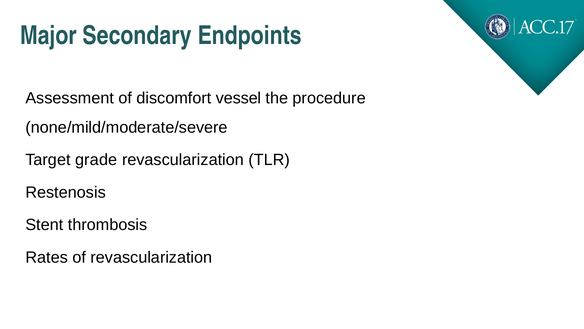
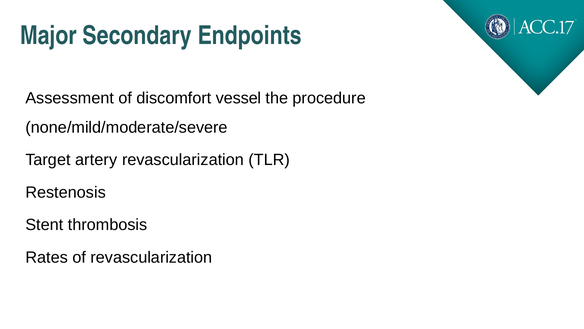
grade: grade -> artery
